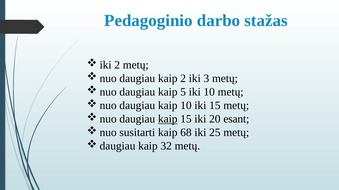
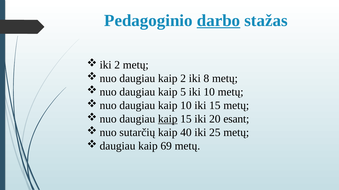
darbo underline: none -> present
3: 3 -> 8
susitarti: susitarti -> sutarčių
68: 68 -> 40
32: 32 -> 69
